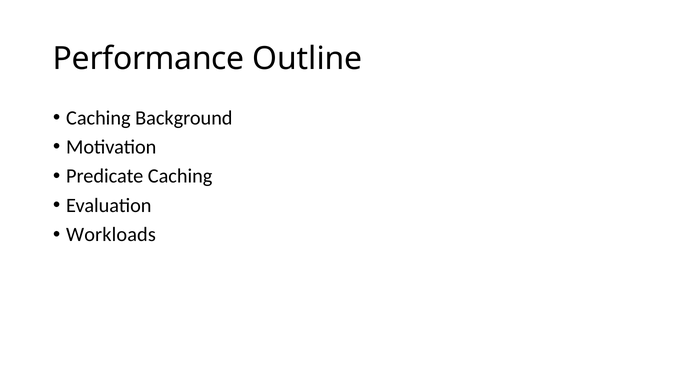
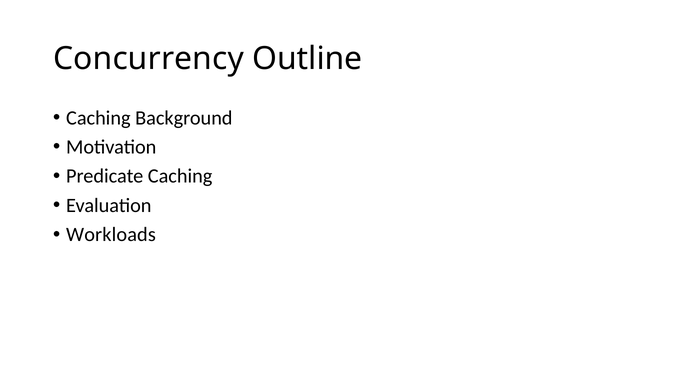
Performance: Performance -> Concurrency
